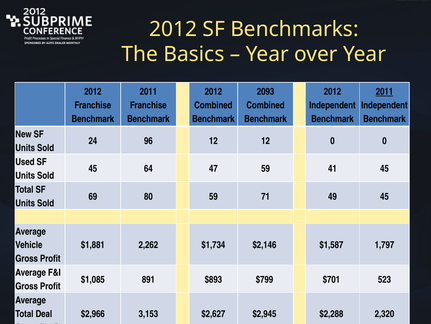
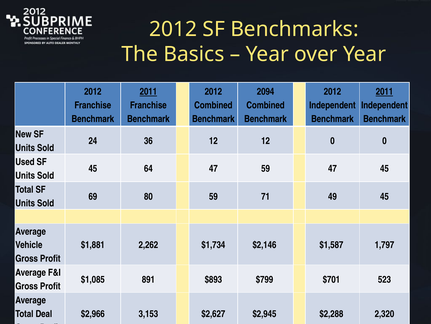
2011 at (148, 92) underline: none -> present
2093: 2093 -> 2094
96: 96 -> 36
59 41: 41 -> 47
